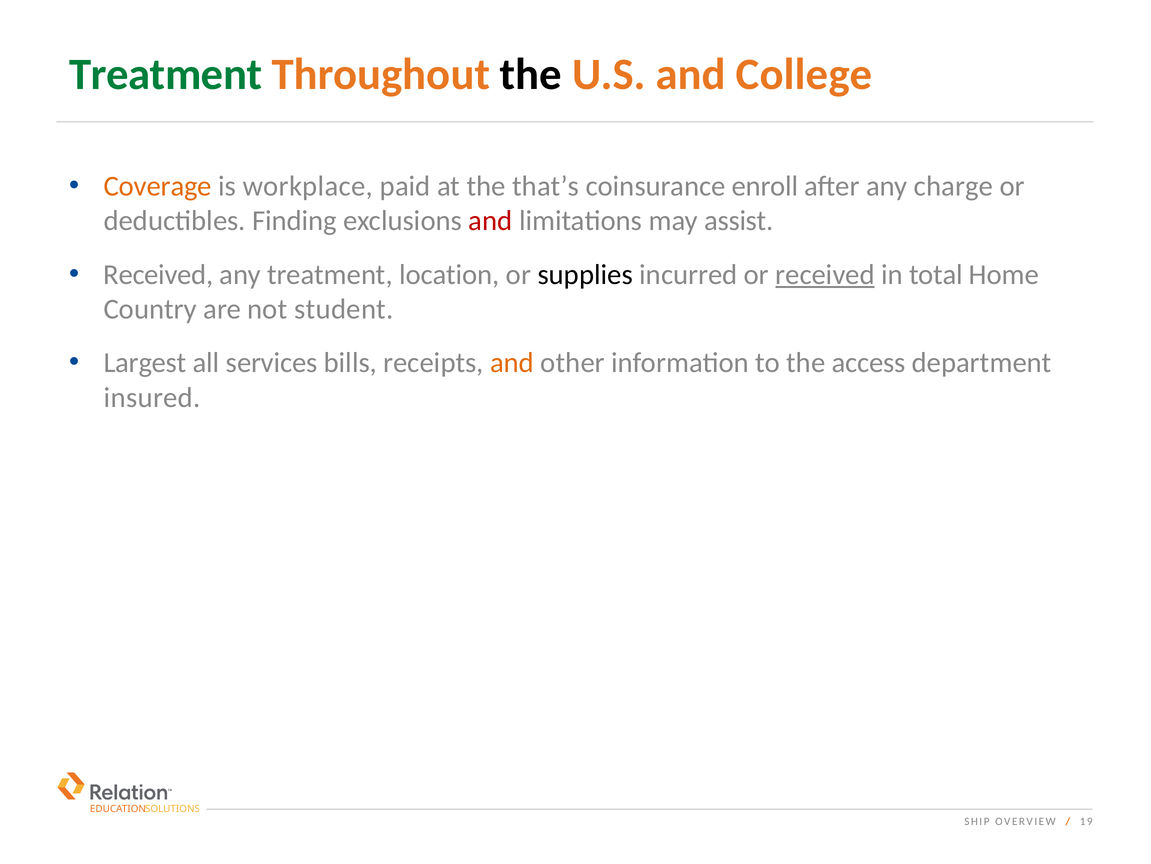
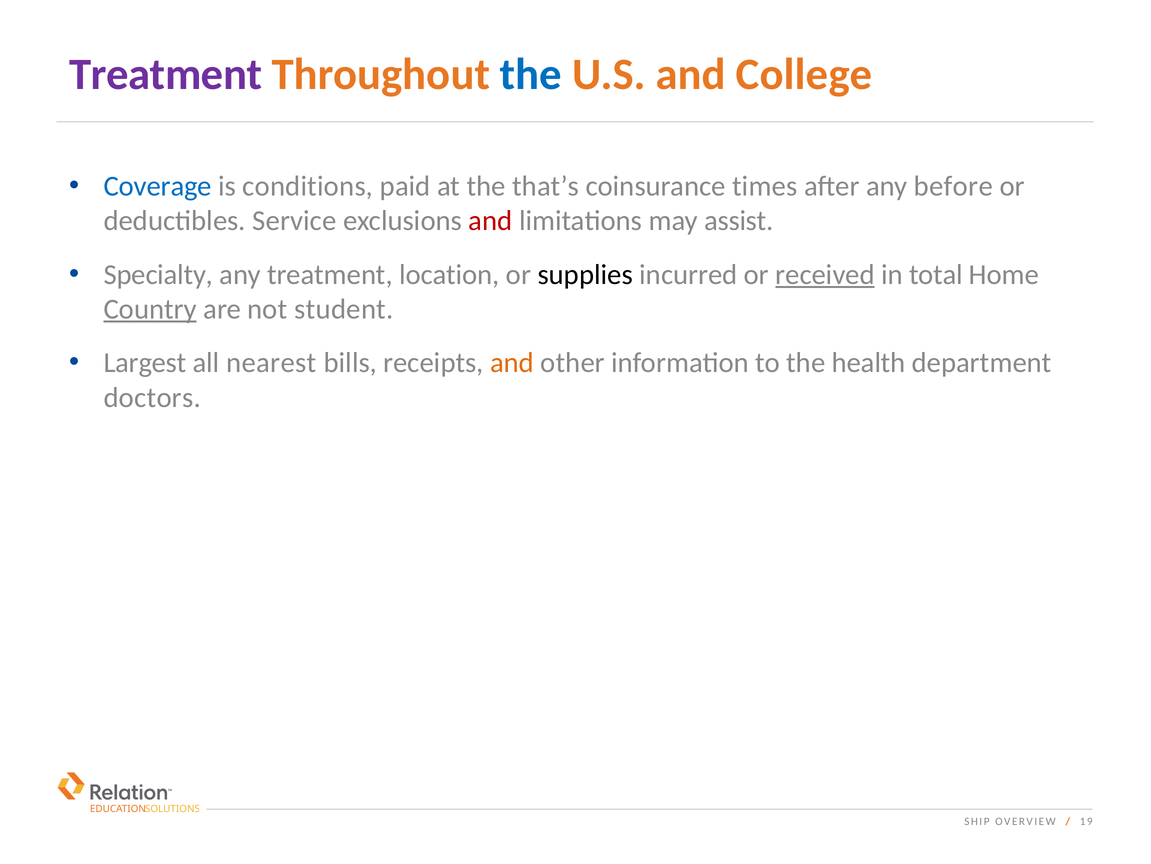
Treatment at (166, 75) colour: green -> purple
the at (531, 75) colour: black -> blue
Coverage colour: orange -> blue
workplace: workplace -> conditions
enroll: enroll -> times
charge: charge -> before
Finding: Finding -> Service
Received at (158, 274): Received -> Specialty
Country underline: none -> present
services: services -> nearest
access: access -> health
insured: insured -> doctors
